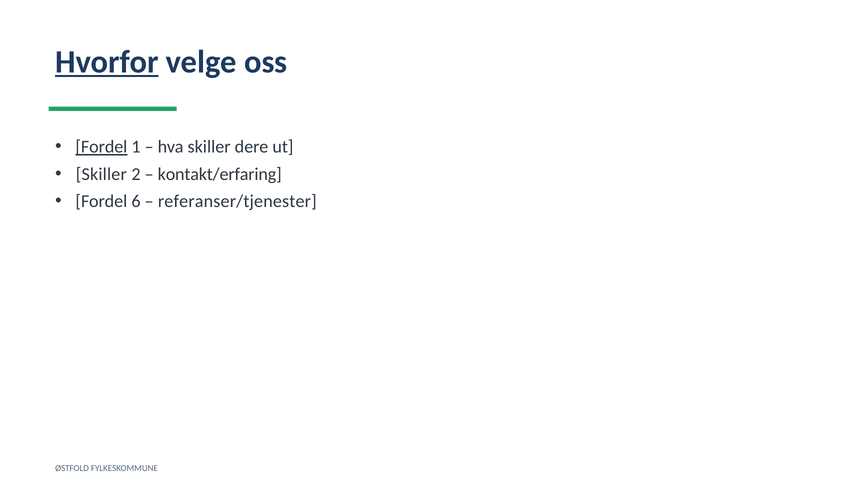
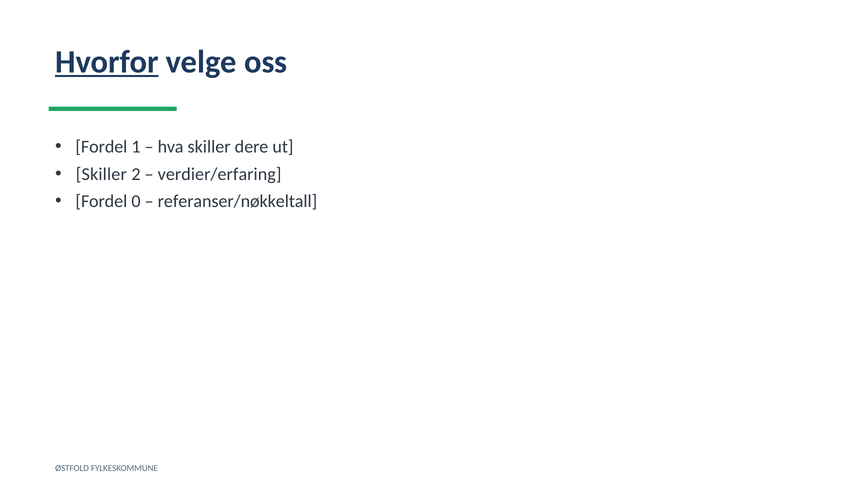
Fordel at (101, 147) underline: present -> none
kontakt/erfaring: kontakt/erfaring -> verdier/erfaring
6: 6 -> 0
referanser/tjenester: referanser/tjenester -> referanser/nøkkeltall
